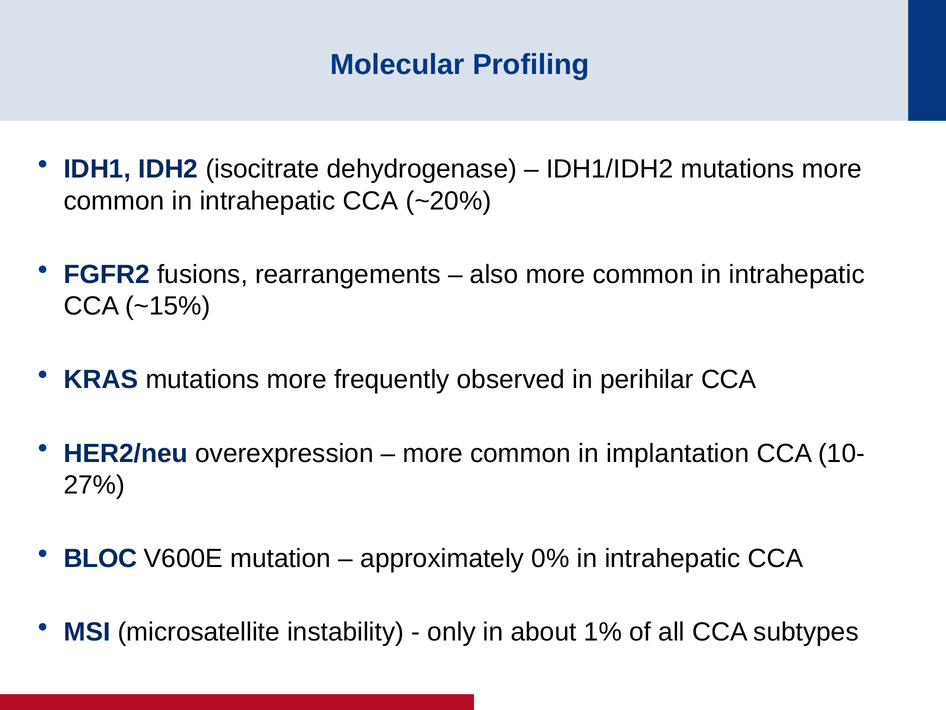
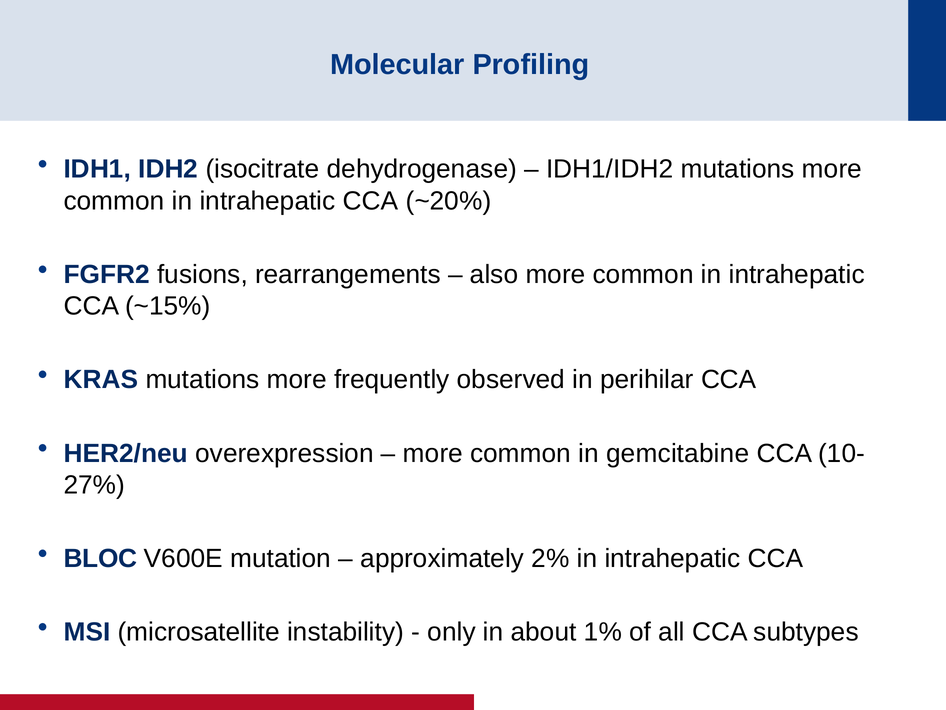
implantation: implantation -> gemcitabine
0%: 0% -> 2%
